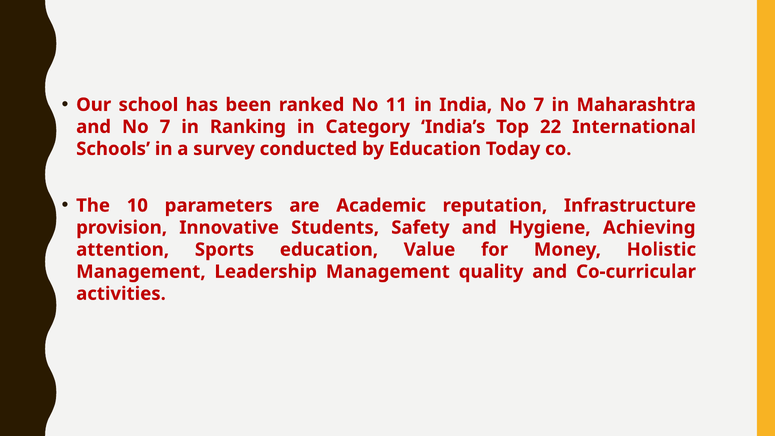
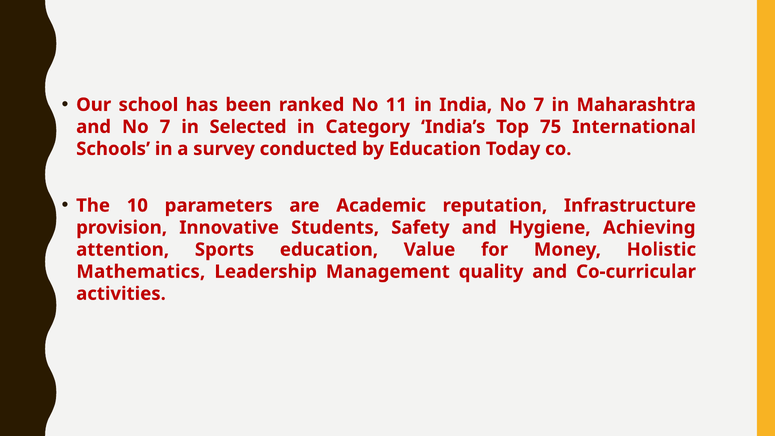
Ranking: Ranking -> Selected
22: 22 -> 75
Management at (141, 272): Management -> Mathematics
